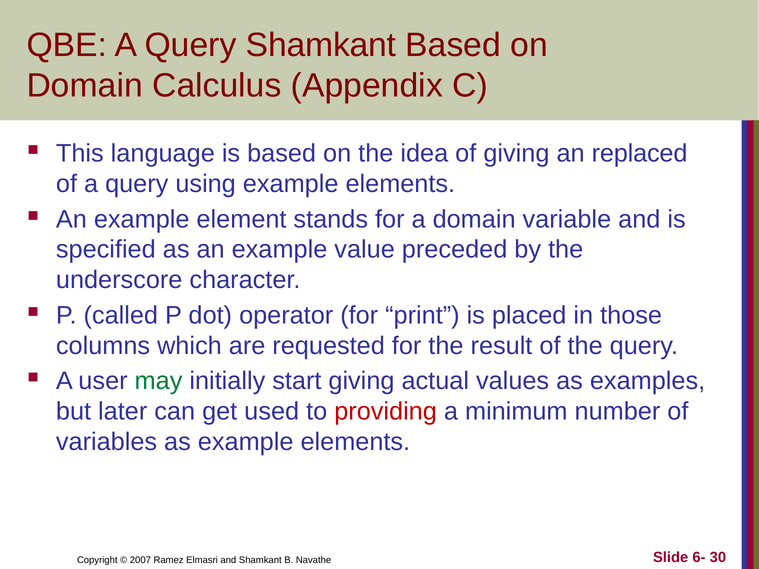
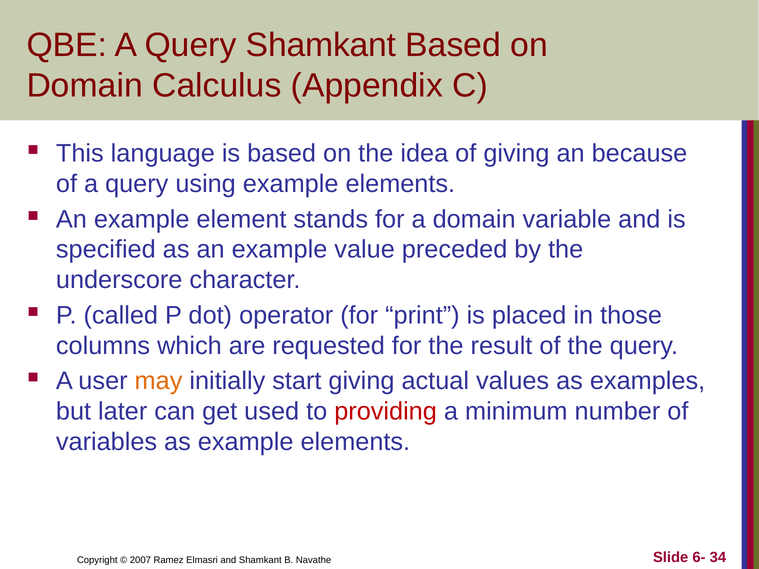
replaced: replaced -> because
may colour: green -> orange
30: 30 -> 34
